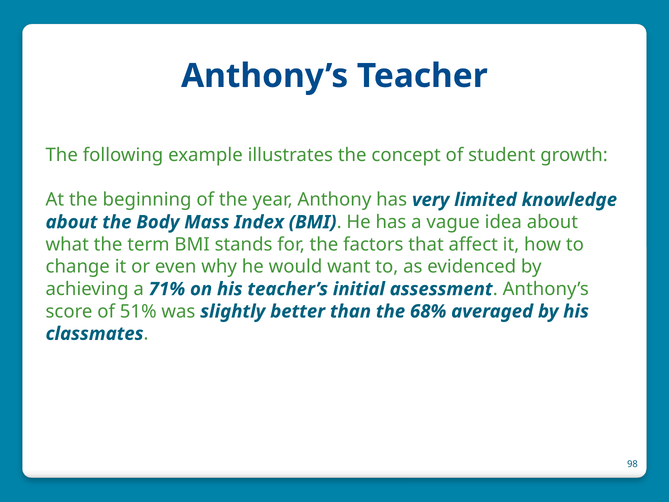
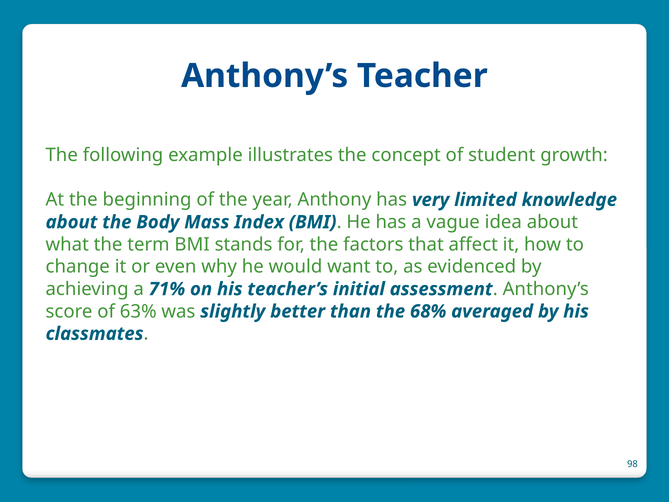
51%: 51% -> 63%
